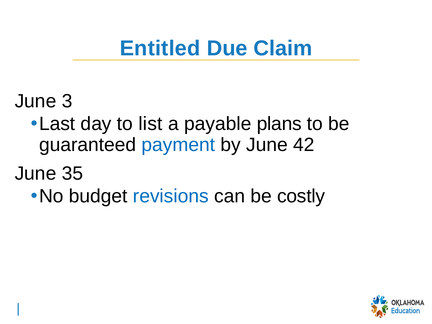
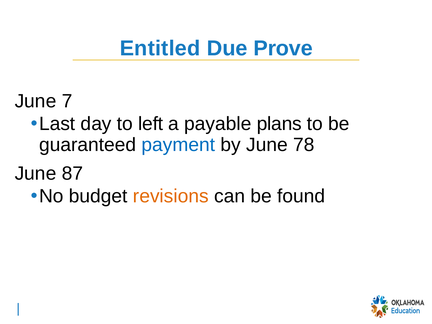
Claim: Claim -> Prove
3: 3 -> 7
list: list -> left
42: 42 -> 78
35: 35 -> 87
revisions colour: blue -> orange
costly: costly -> found
